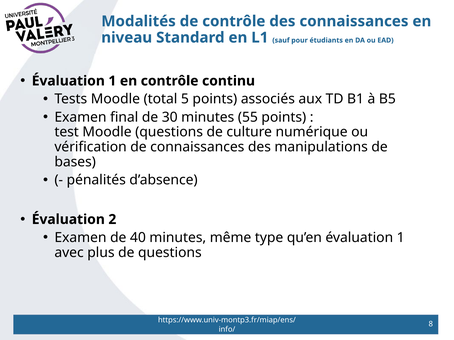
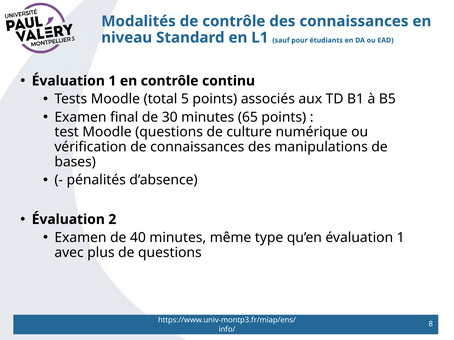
55: 55 -> 65
